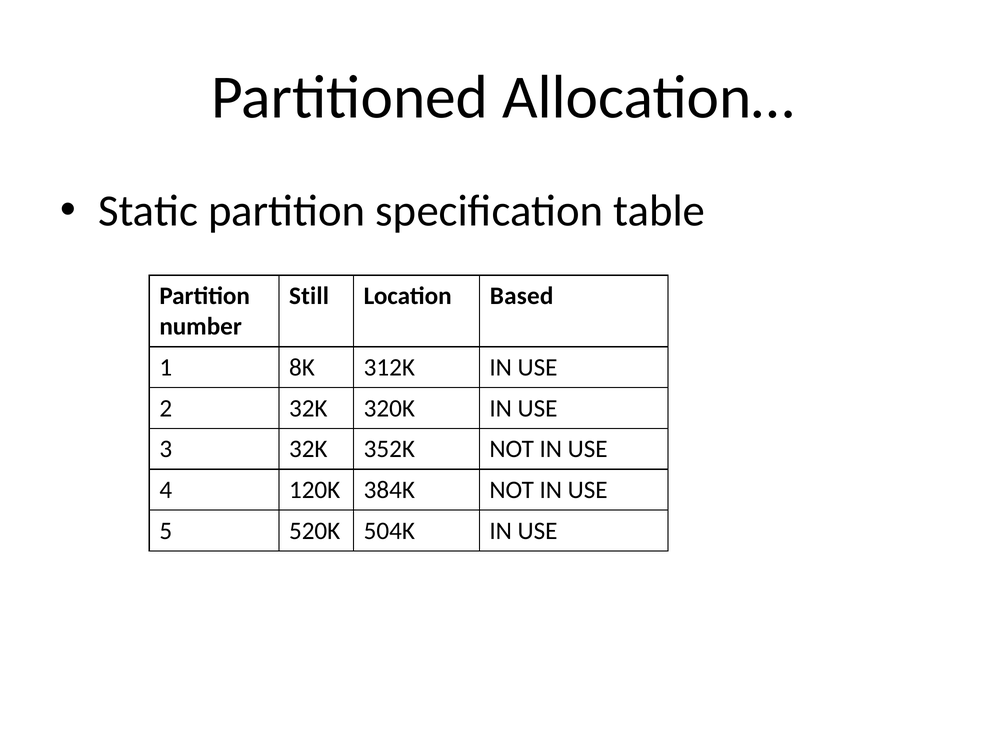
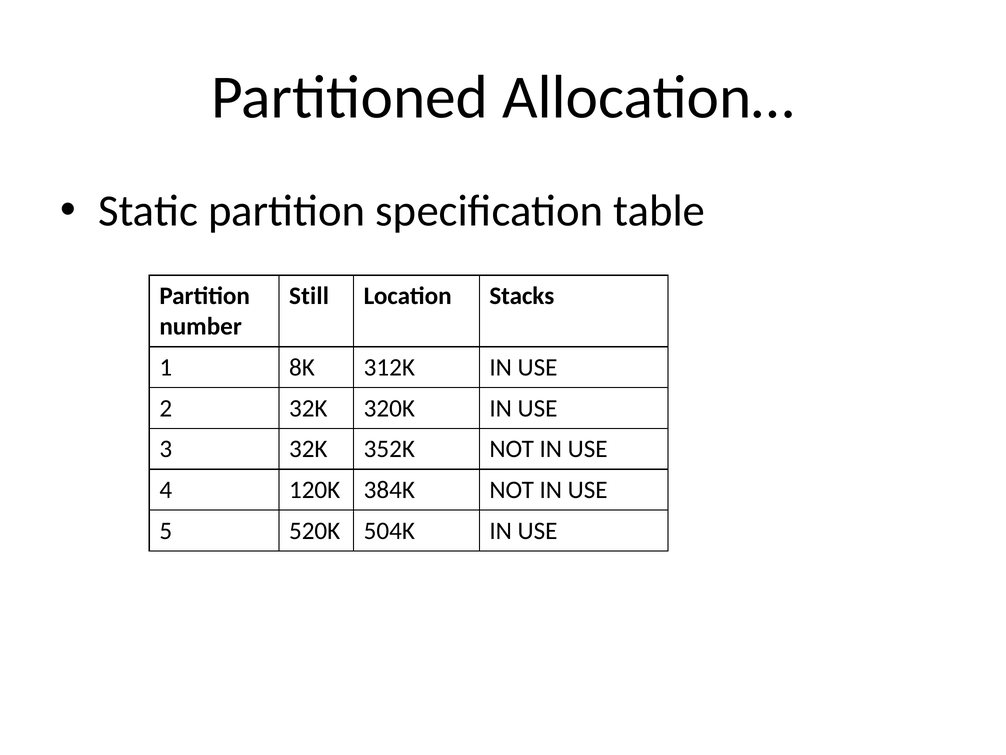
Based: Based -> Stacks
